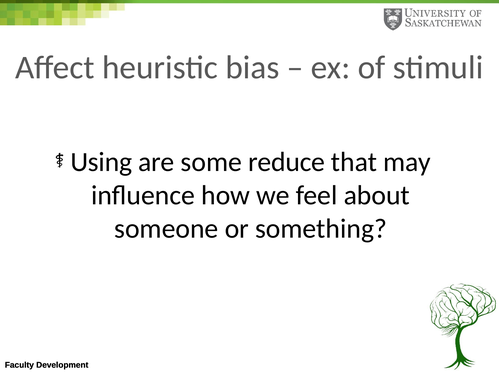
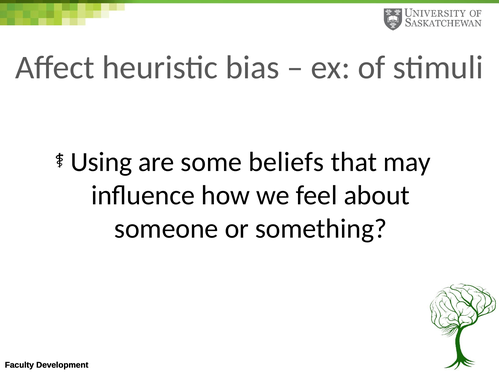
reduce: reduce -> beliefs
